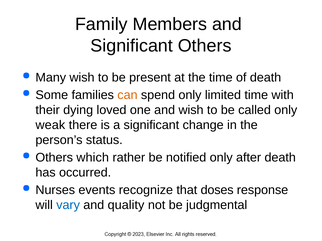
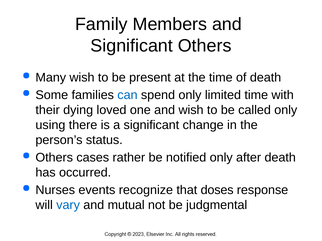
can colour: orange -> blue
weak: weak -> using
which: which -> cases
quality: quality -> mutual
